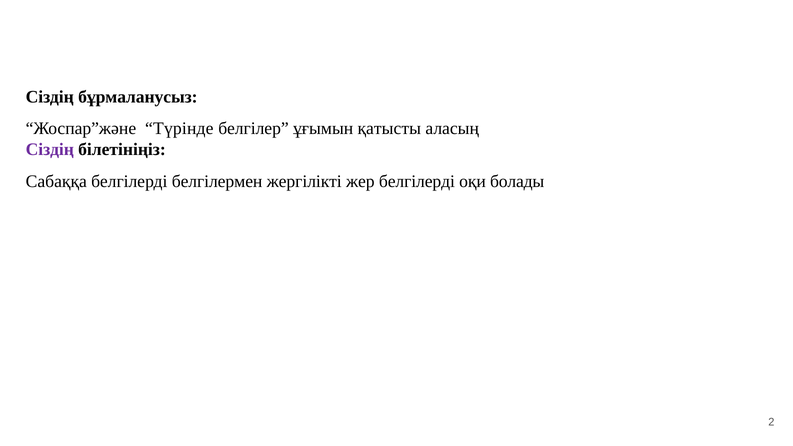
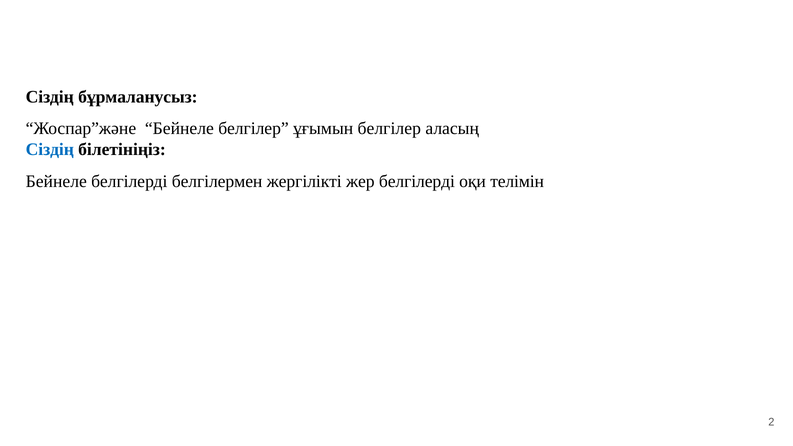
Жоспар”және Түрінде: Түрінде -> Бейнеле
ұғымын қатысты: қатысты -> белгілер
Сіздің at (50, 150) colour: purple -> blue
Сабаққа at (56, 181): Сабаққа -> Бейнеле
болады: болады -> телімін
